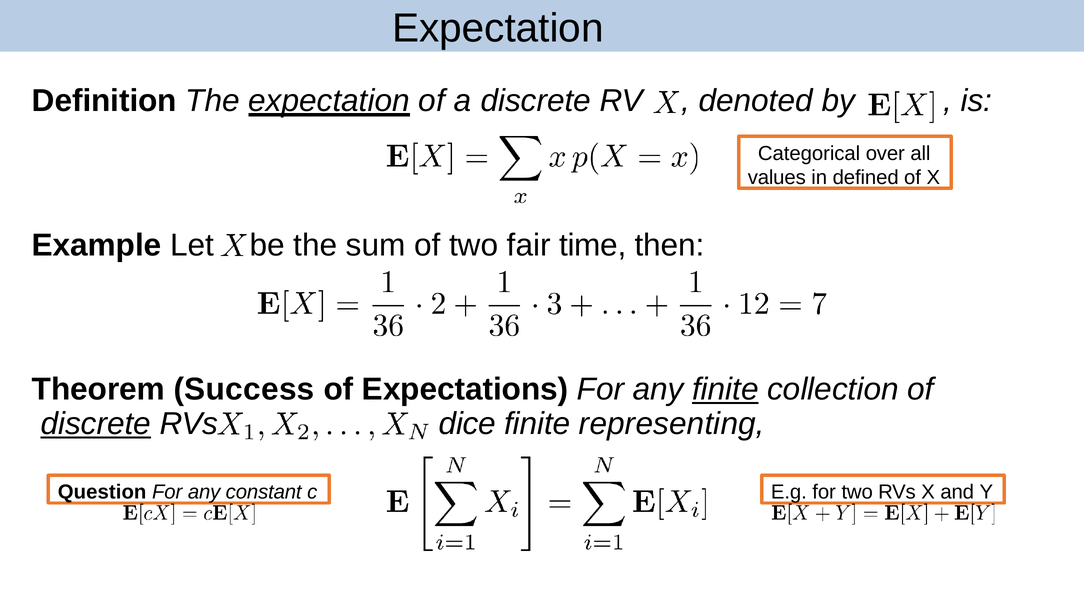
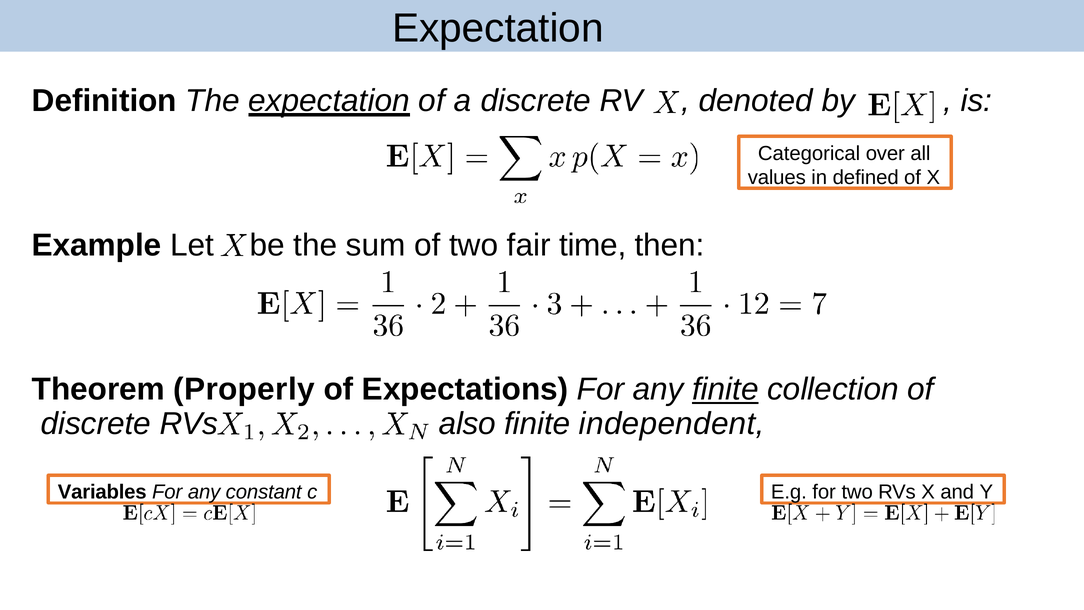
Success: Success -> Properly
discrete at (96, 424) underline: present -> none
dice: dice -> also
representing: representing -> independent
Question: Question -> Variables
